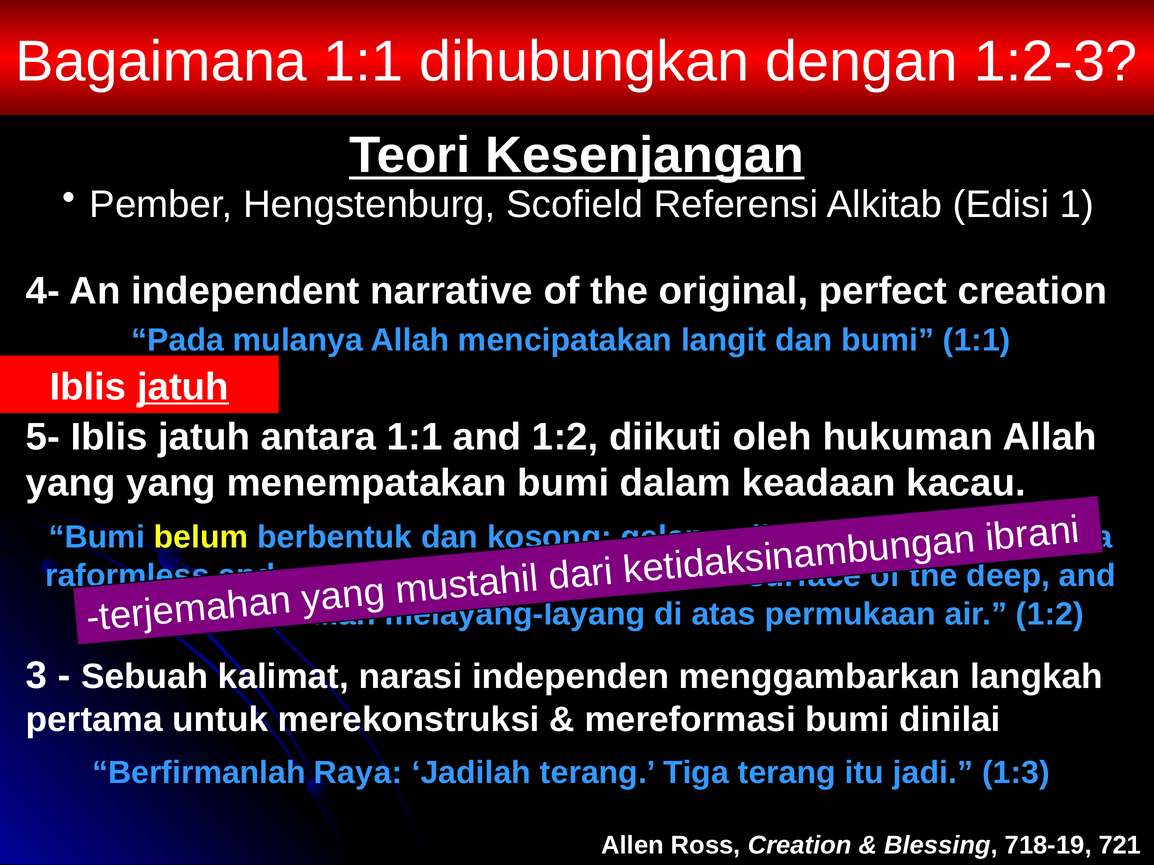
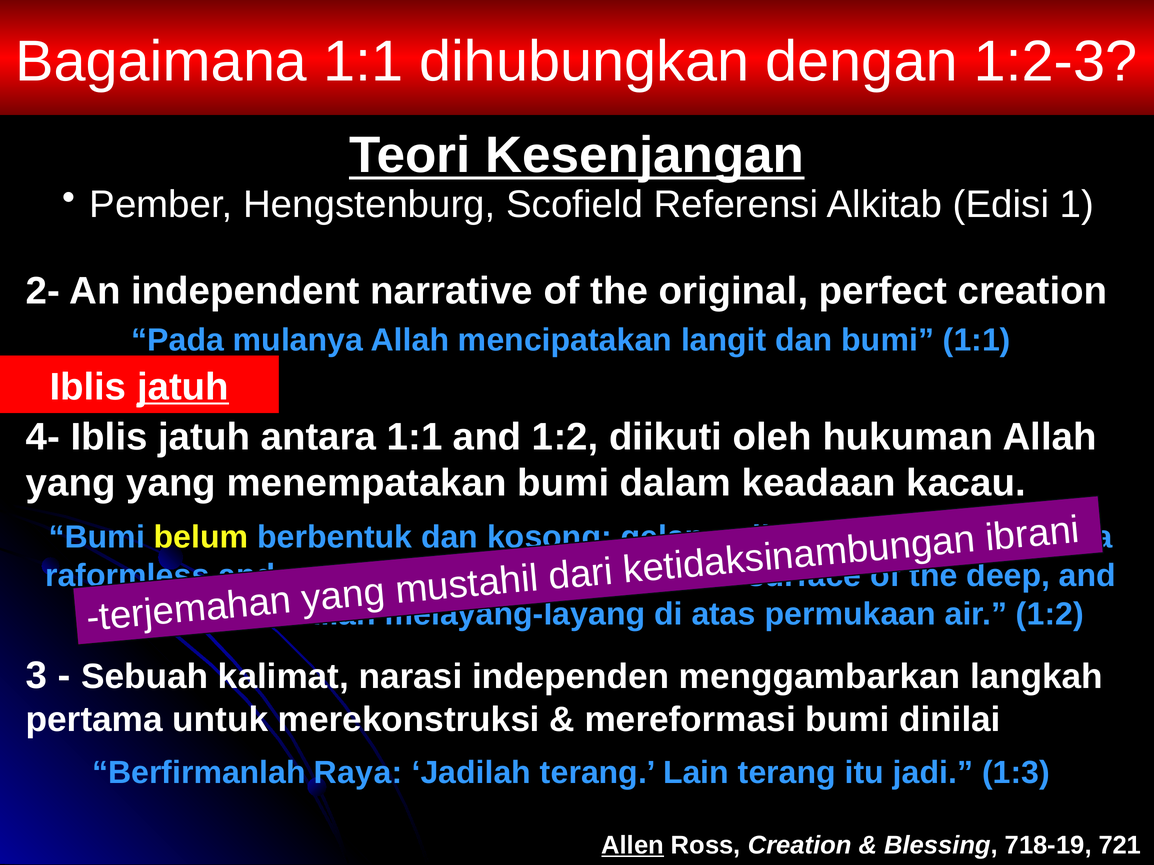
4-: 4- -> 2-
5-: 5- -> 4-
Tiga: Tiga -> Lain
Allen underline: none -> present
